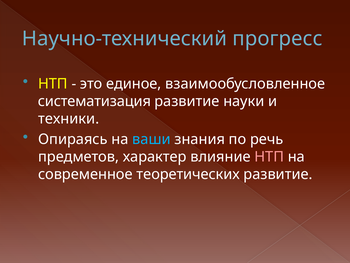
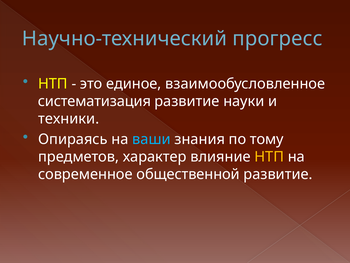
речь: речь -> тому
НТП at (269, 156) colour: pink -> yellow
тeоретических: тeоретических -> общественной
